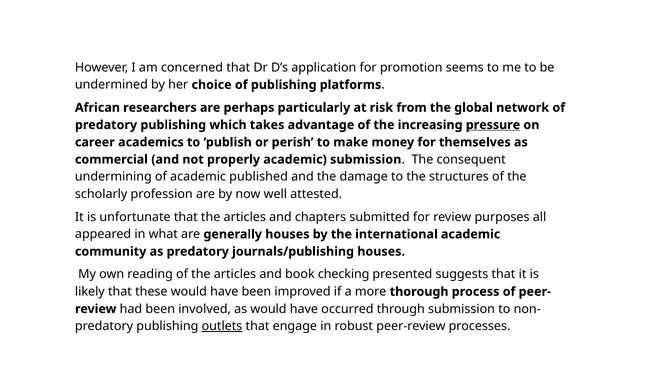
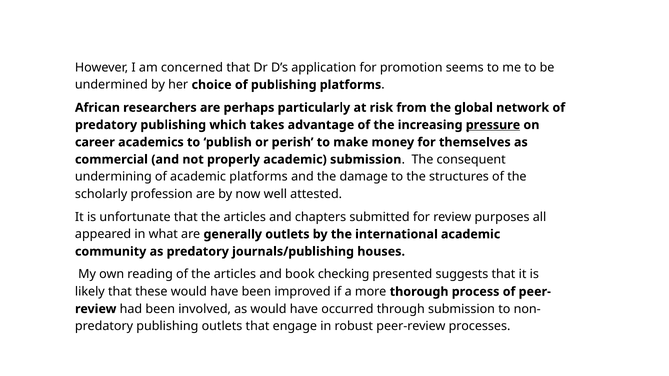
academic published: published -> platforms
generally houses: houses -> outlets
outlets at (222, 326) underline: present -> none
